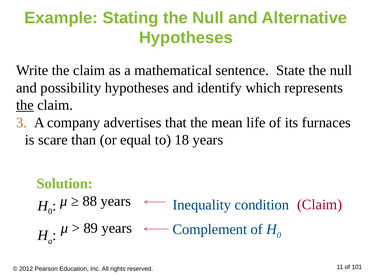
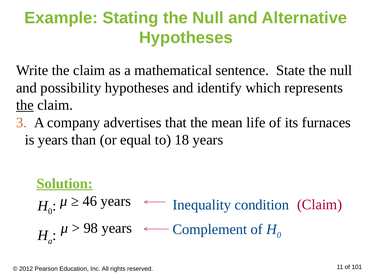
is scare: scare -> years
Solution underline: none -> present
88: 88 -> 46
89: 89 -> 98
